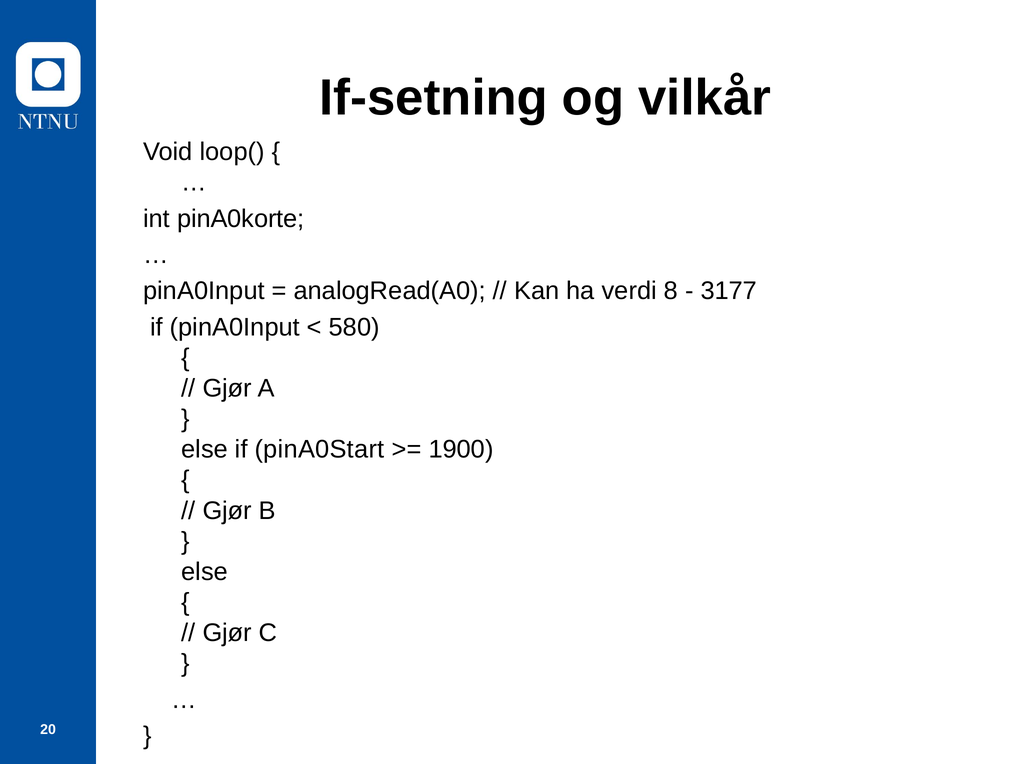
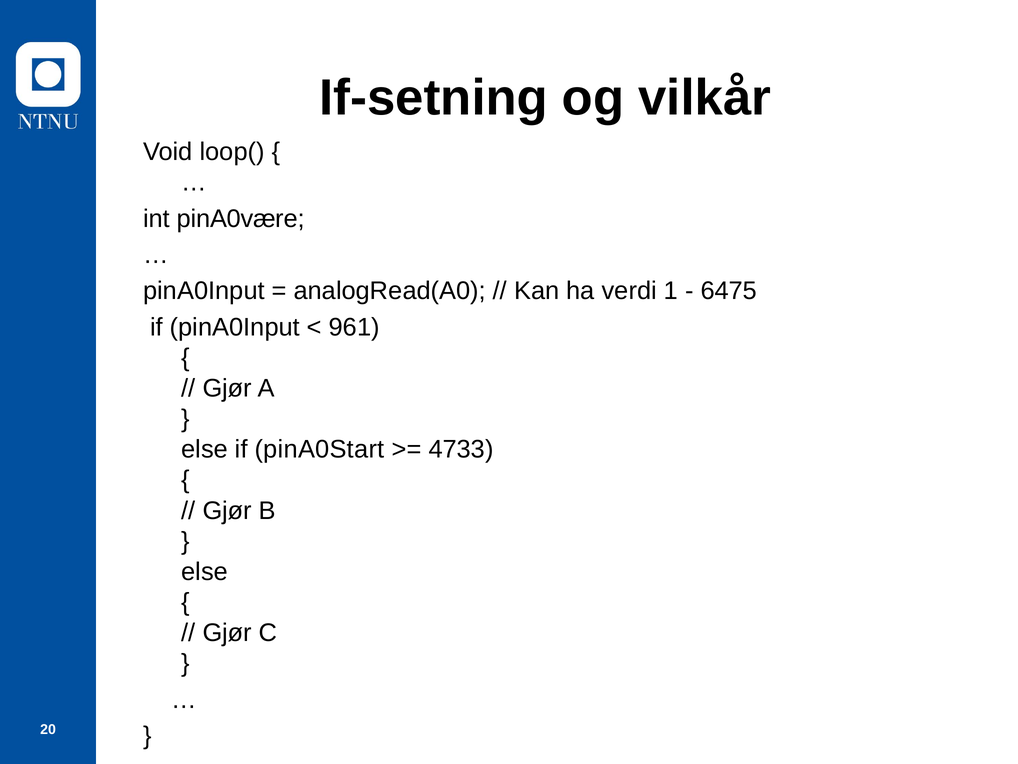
pinA0korte: pinA0korte -> pinA0være
8: 8 -> 1
3177: 3177 -> 6475
580: 580 -> 961
1900: 1900 -> 4733
